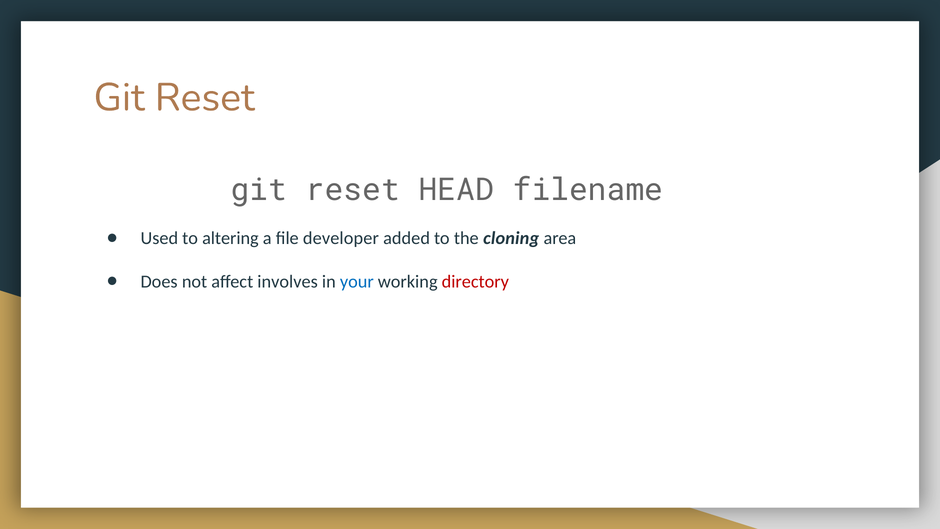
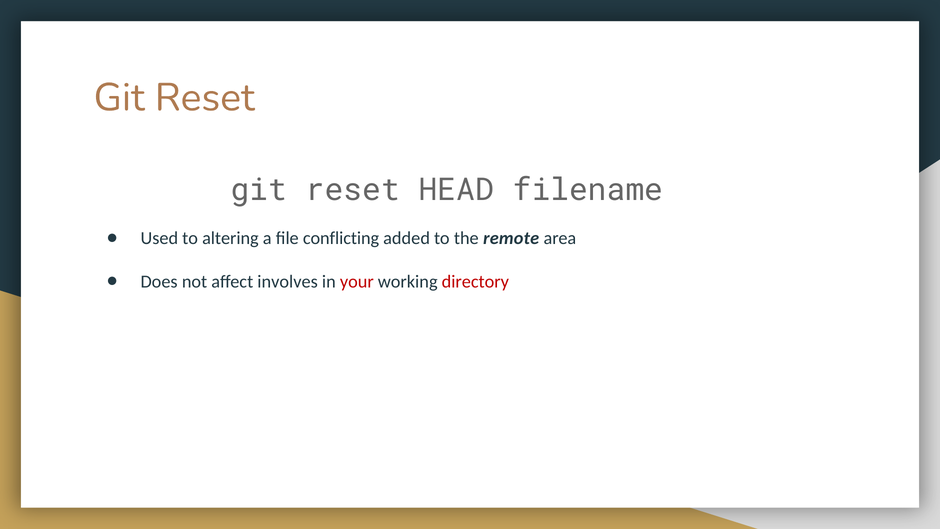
developer: developer -> conflicting
cloning: cloning -> remote
your colour: blue -> red
